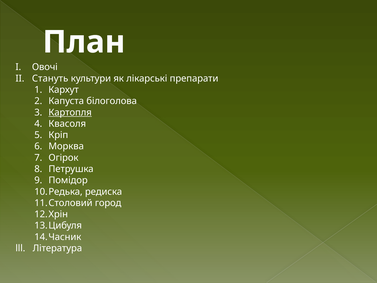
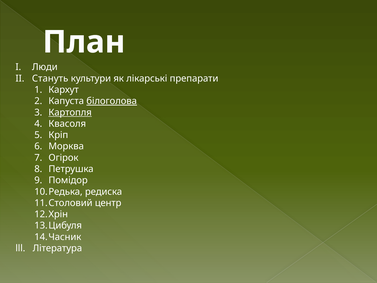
Овочі: Овочі -> Люди
білоголова underline: none -> present
город: город -> центр
